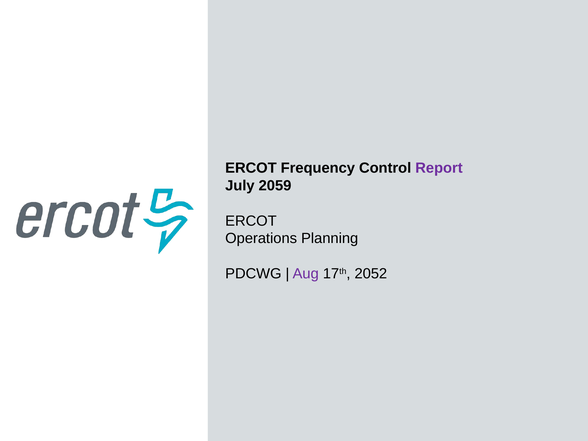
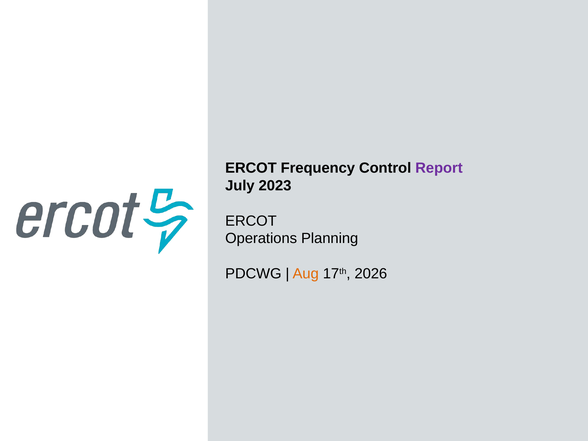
2059: 2059 -> 2023
Aug colour: purple -> orange
2052: 2052 -> 2026
